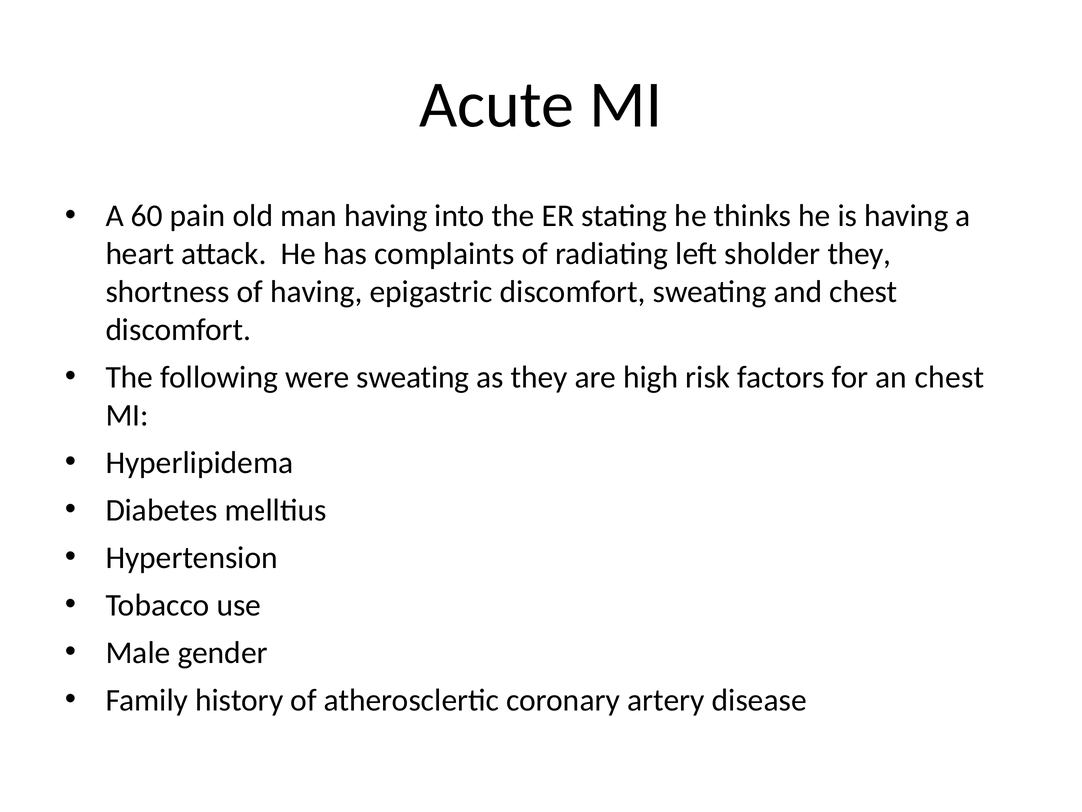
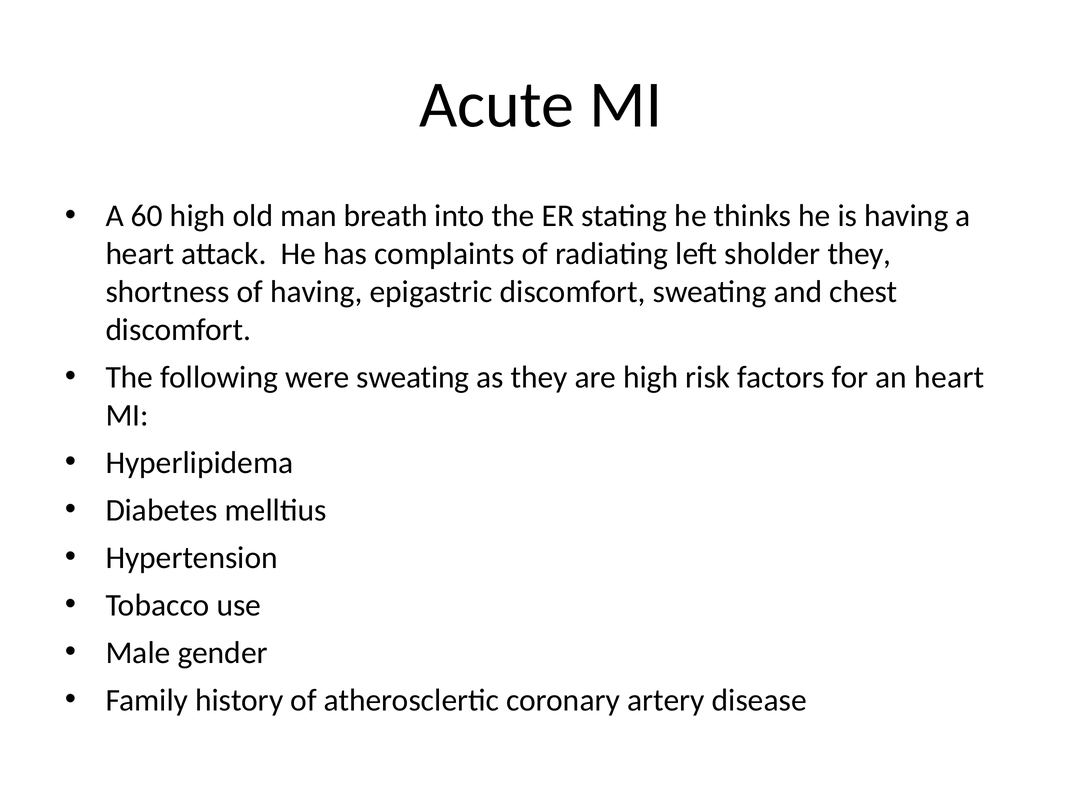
60 pain: pain -> high
man having: having -> breath
an chest: chest -> heart
